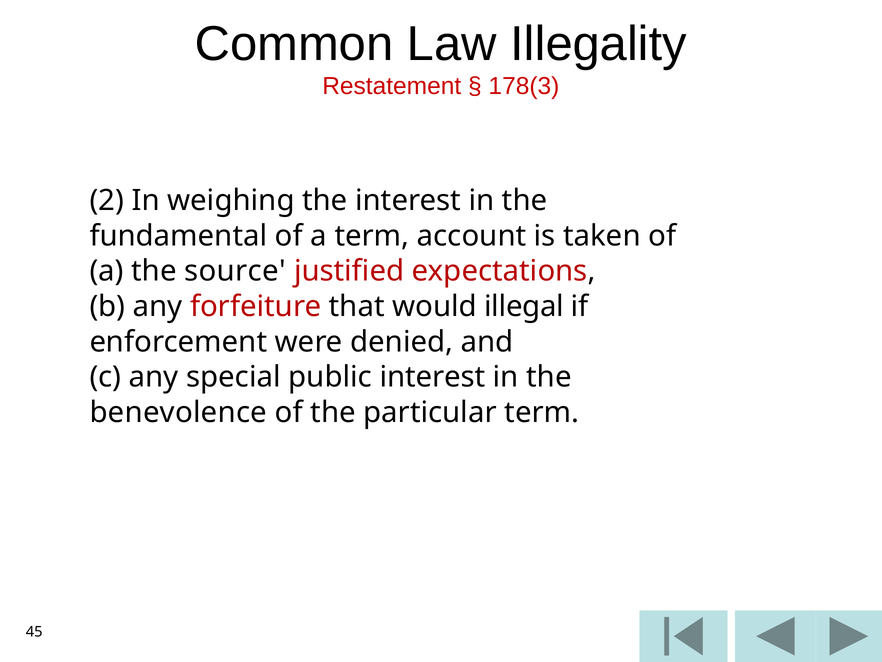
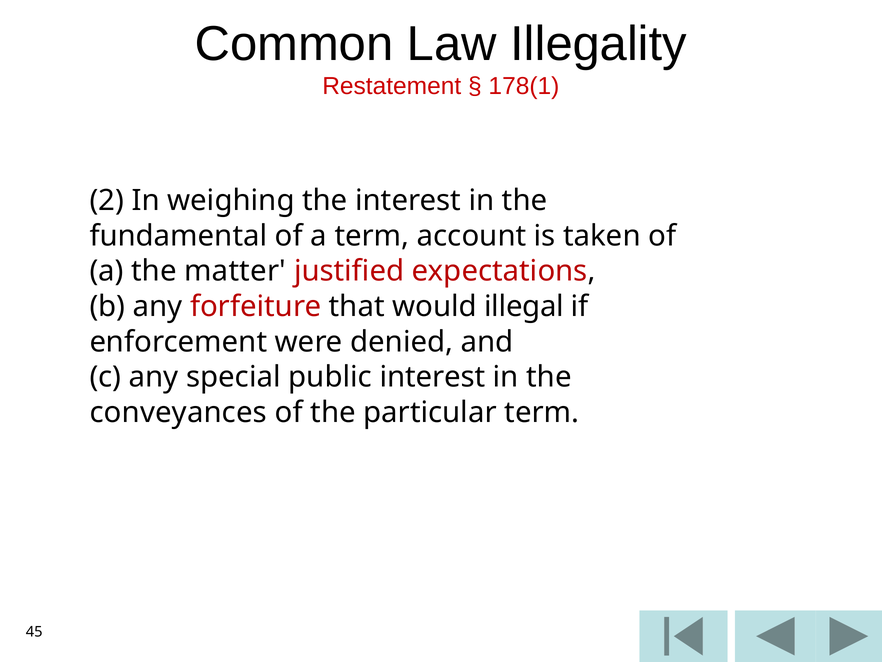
178(3: 178(3 -> 178(1
source: source -> matter
benevolence: benevolence -> conveyances
